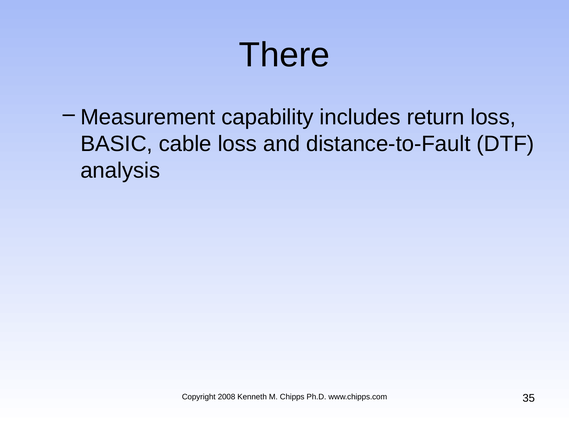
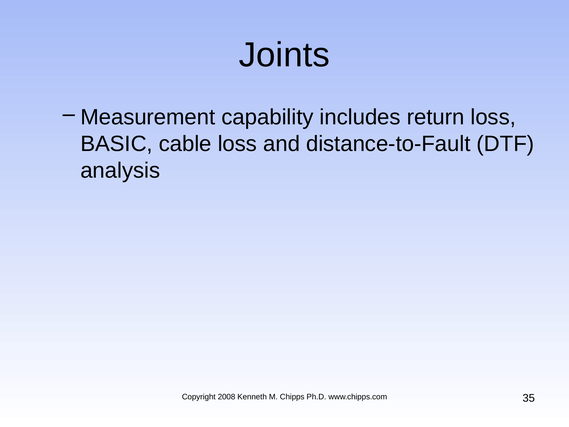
There: There -> Joints
